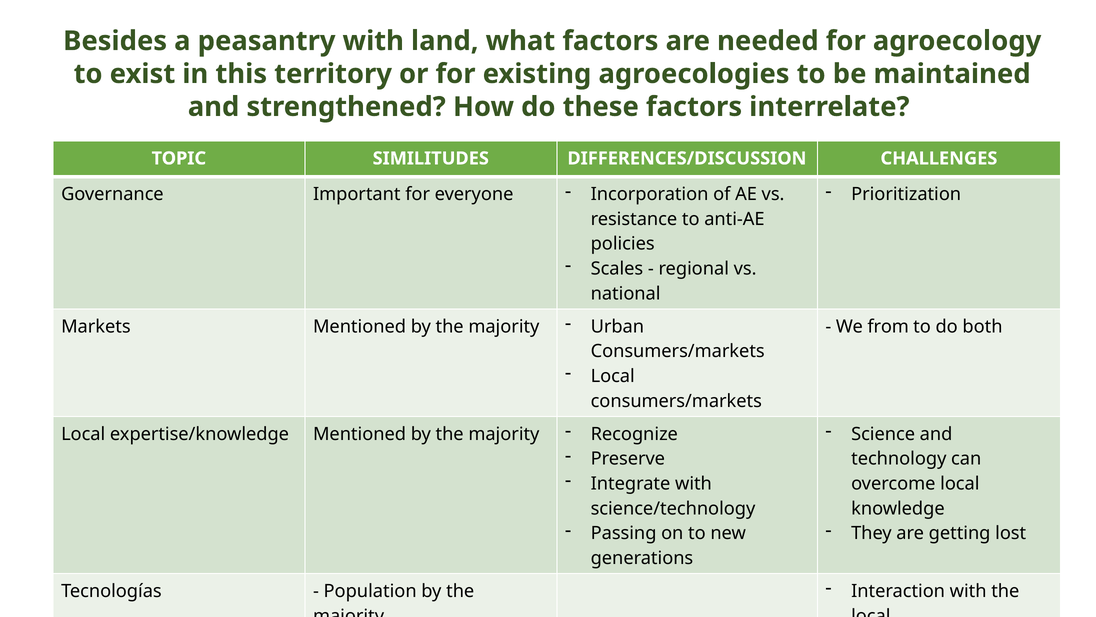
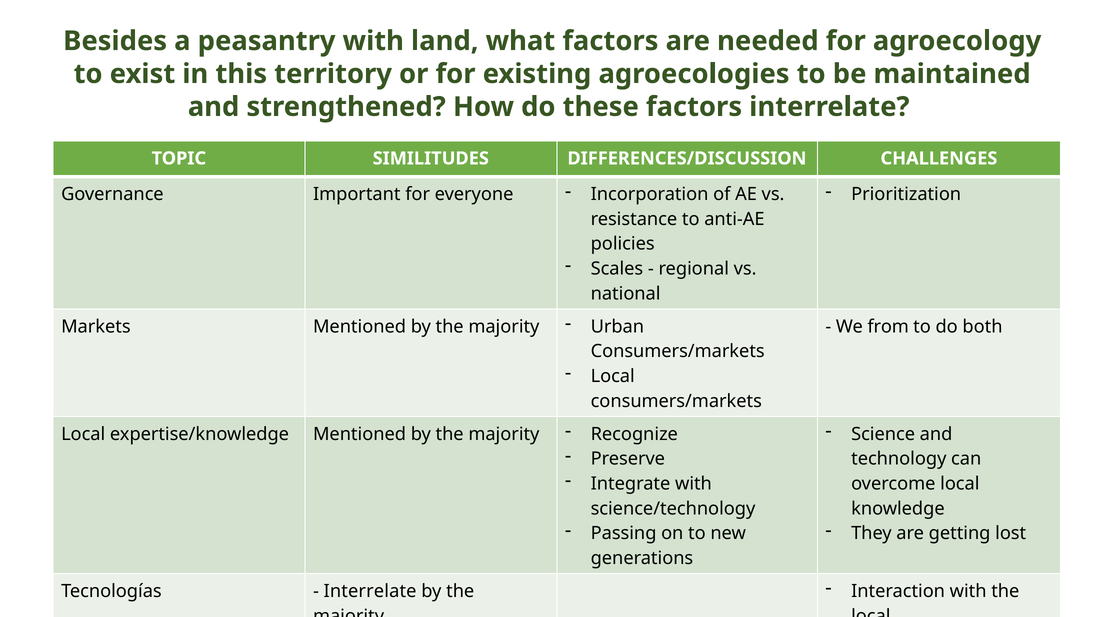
Population at (370, 591): Population -> Interrelate
